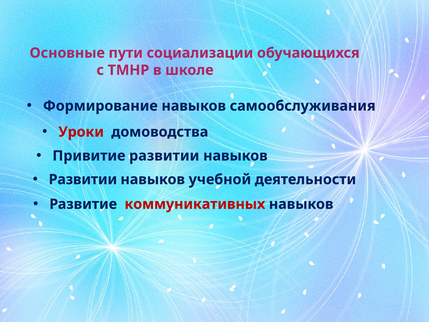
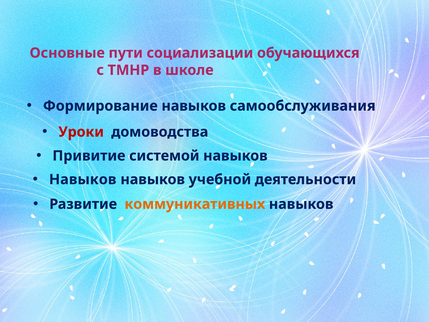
Привитие развитии: развитии -> системой
Развитии at (83, 179): Развитии -> Навыков
коммуникативных colour: red -> orange
